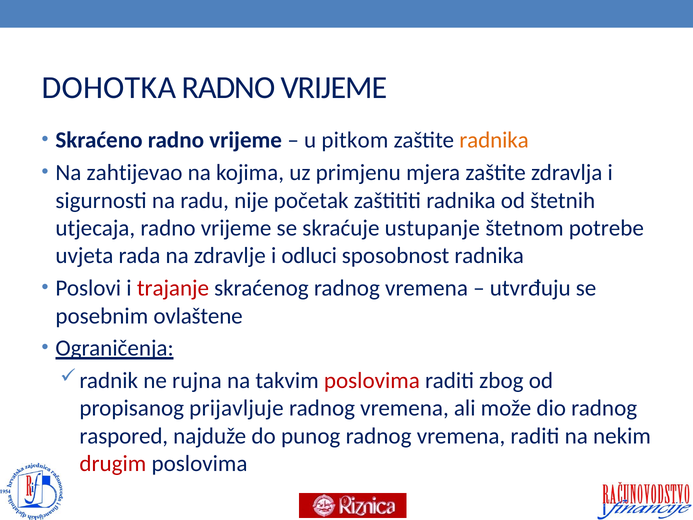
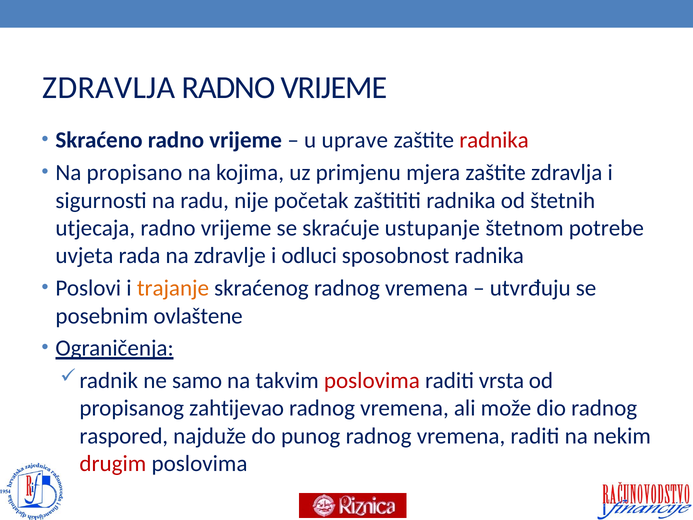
DOHOTKA at (109, 88): DOHOTKA -> ZDRAVLJA
pitkom: pitkom -> uprave
radnika at (494, 140) colour: orange -> red
zahtijevao: zahtijevao -> propisano
trajanje colour: red -> orange
rujna: rujna -> samo
zbog: zbog -> vrsta
prijavljuje: prijavljuje -> zahtijevao
